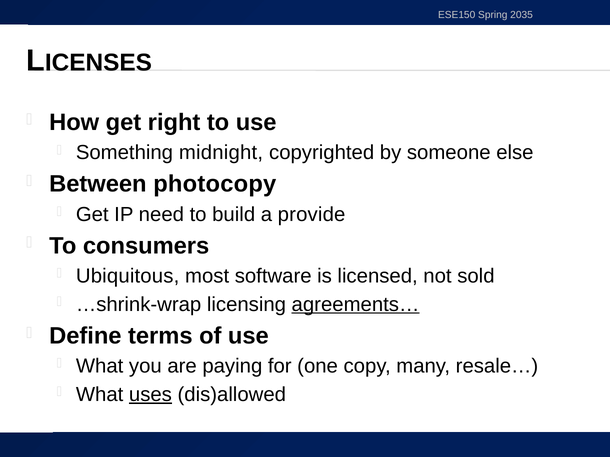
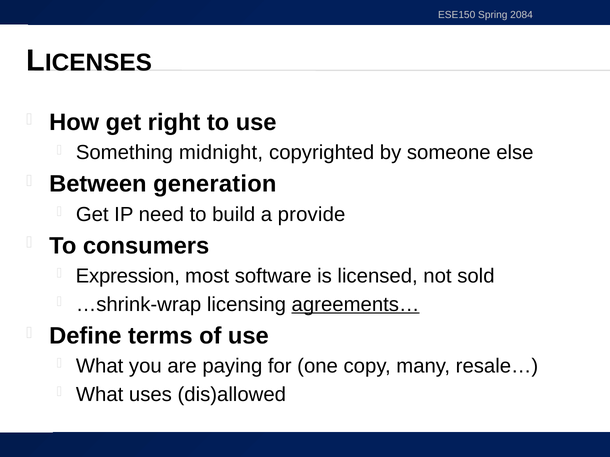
2035: 2035 -> 2084
photocopy: photocopy -> generation
Ubiquitous: Ubiquitous -> Expression
uses underline: present -> none
